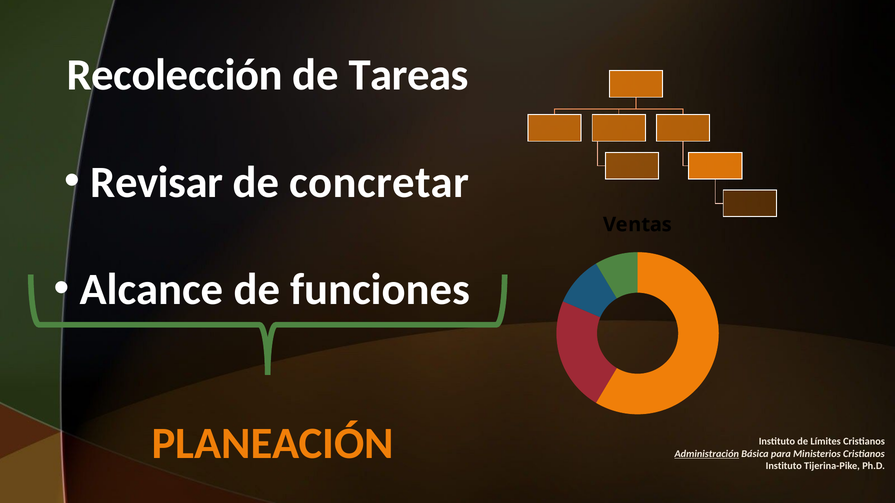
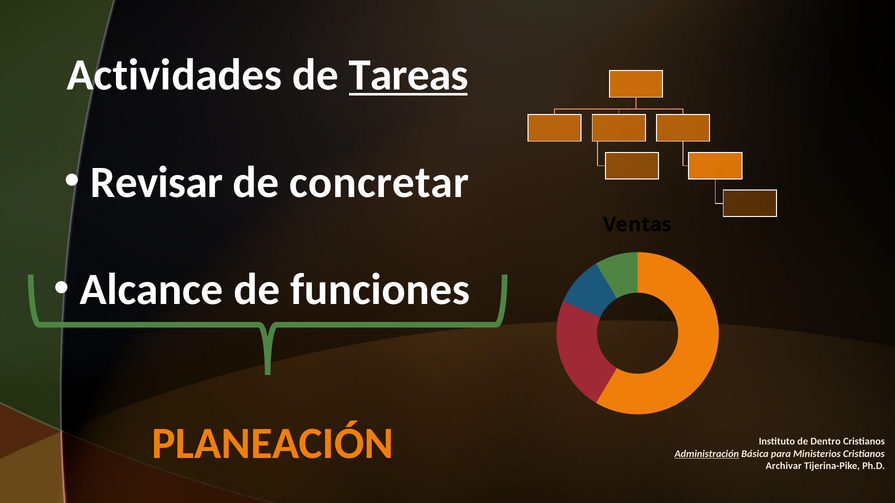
Recolección: Recolección -> Actividades
Tareas underline: none -> present
Límites: Límites -> Dentro
Instituto at (784, 466): Instituto -> Archivar
